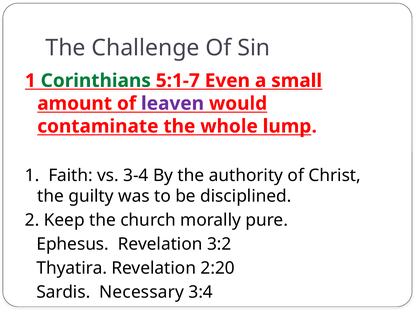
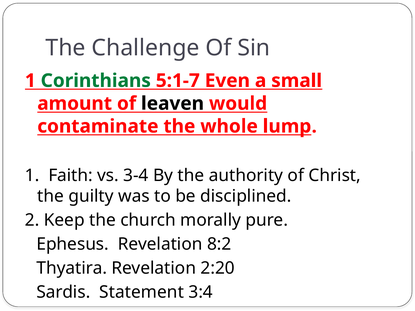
leaven colour: purple -> black
3:2: 3:2 -> 8:2
Necessary: Necessary -> Statement
